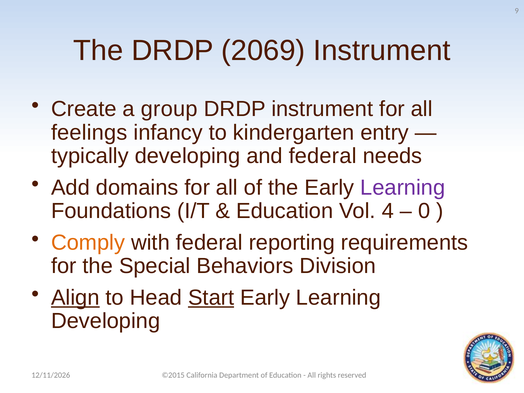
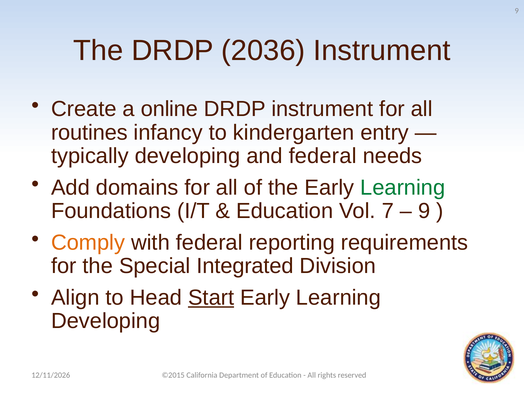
2069: 2069 -> 2036
group: group -> online
feelings: feelings -> routines
Learning at (403, 188) colour: purple -> green
4: 4 -> 7
0 at (424, 211): 0 -> 9
Behaviors: Behaviors -> Integrated
Align underline: present -> none
